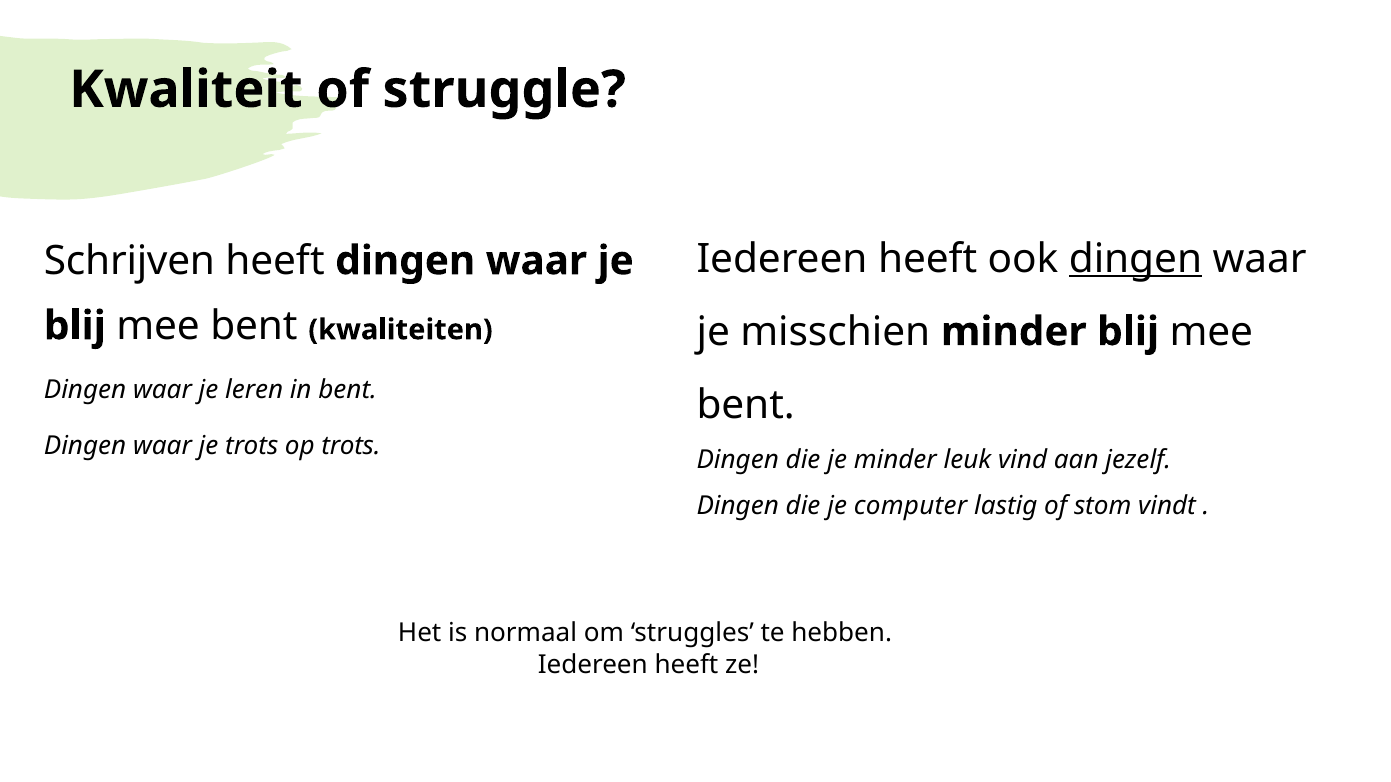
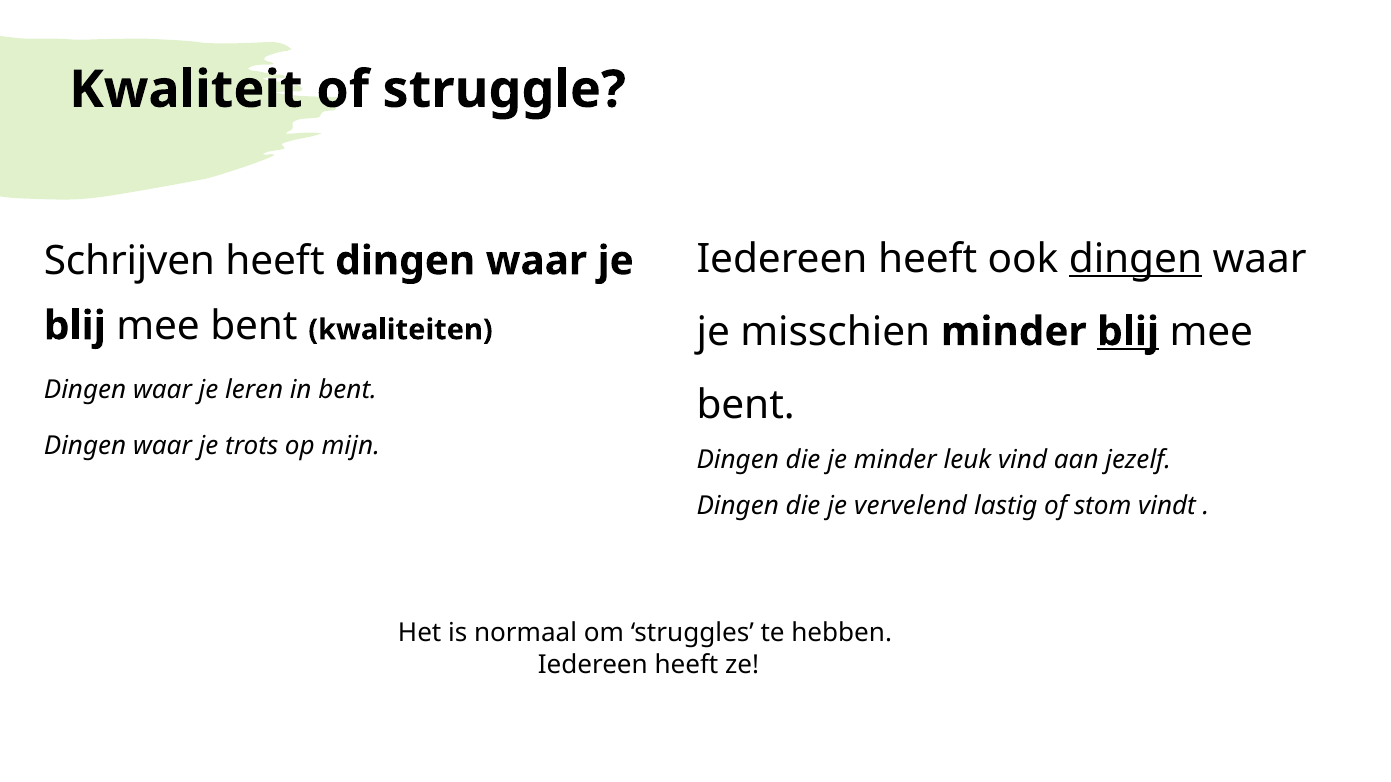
blij at (1128, 332) underline: none -> present
op trots: trots -> mijn
computer: computer -> vervelend
